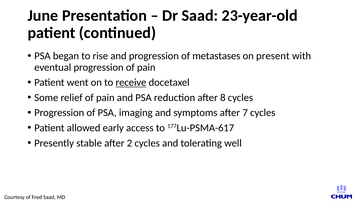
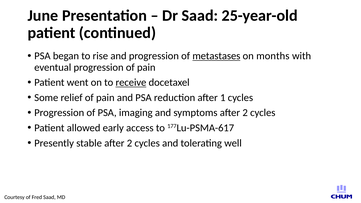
23-year-old: 23-year-old -> 25-year-old
metastases underline: none -> present
present: present -> months
8: 8 -> 1
symptoms after 7: 7 -> 2
